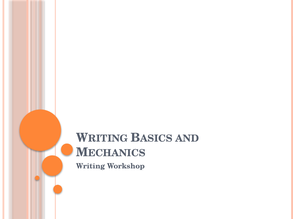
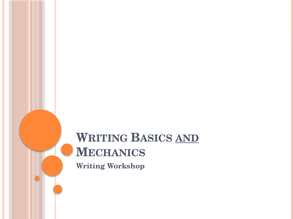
AND underline: none -> present
